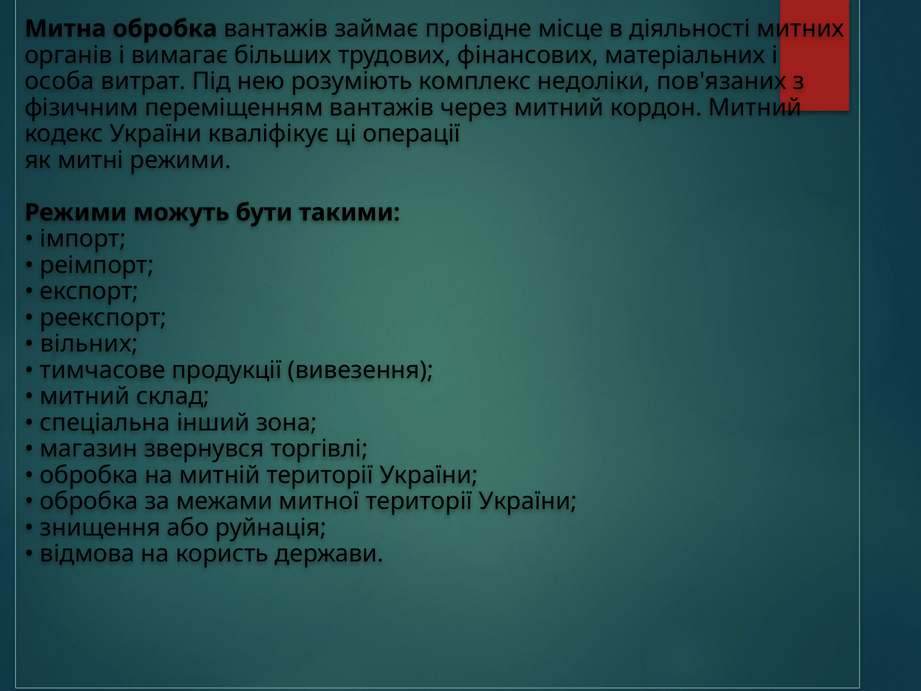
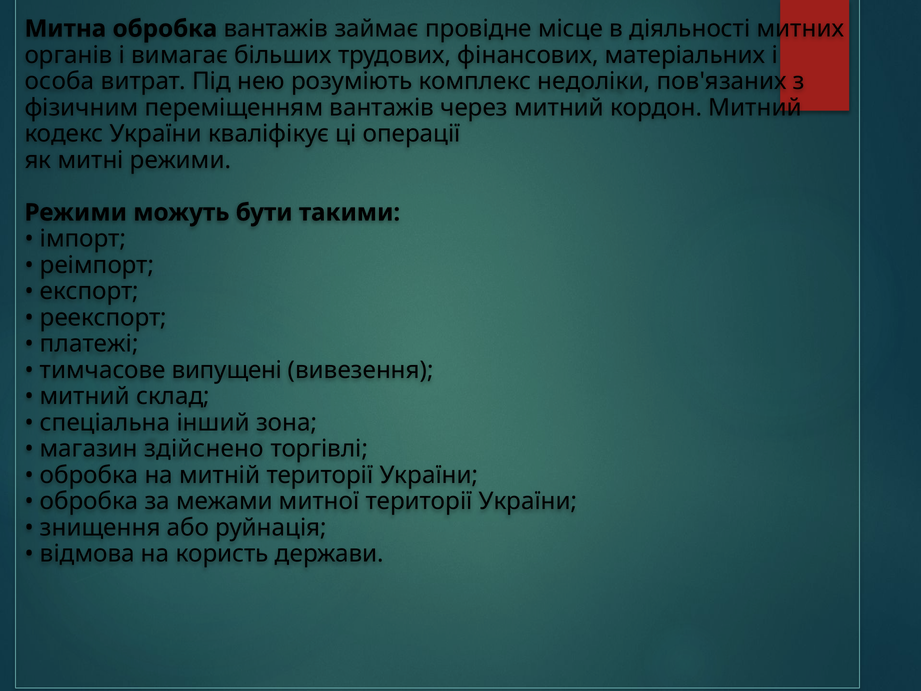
вільних: вільних -> платежі
продукції: продукції -> випущені
звернувся: звернувся -> здійснено
